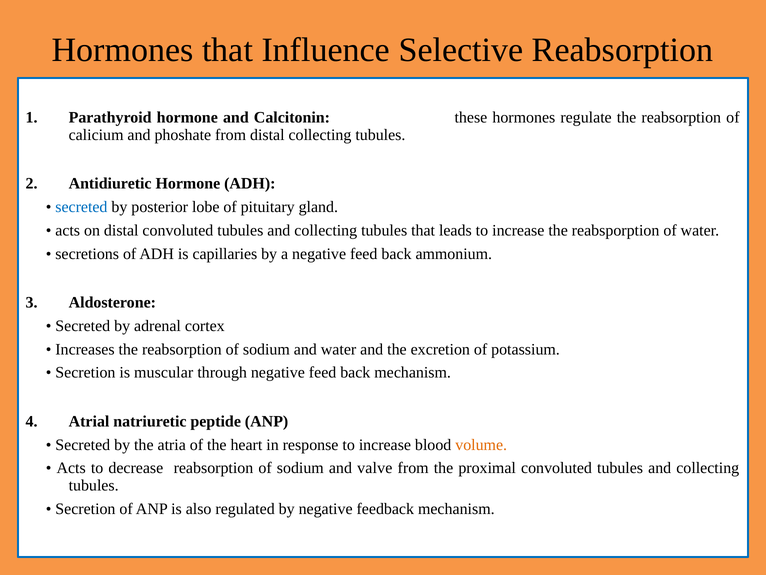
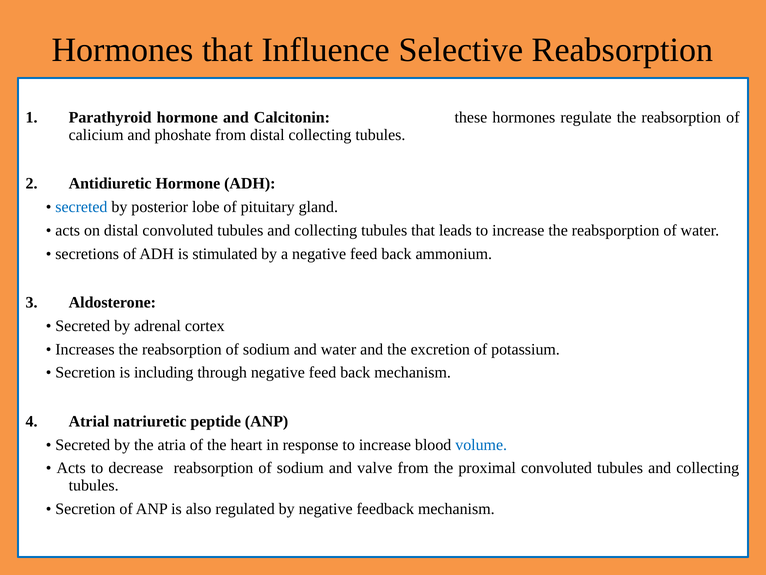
capillaries: capillaries -> stimulated
muscular: muscular -> including
volume colour: orange -> blue
